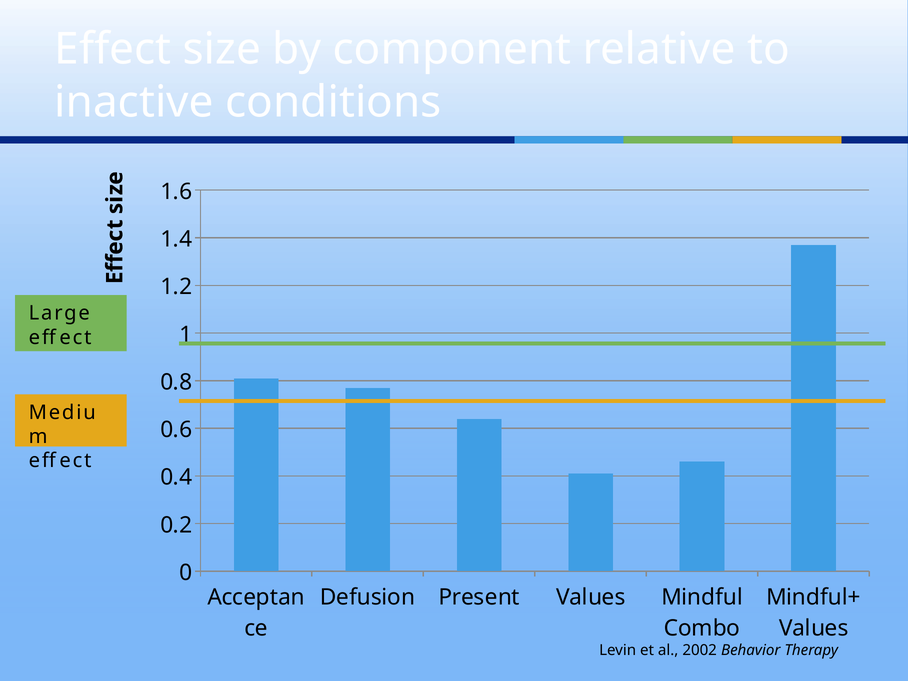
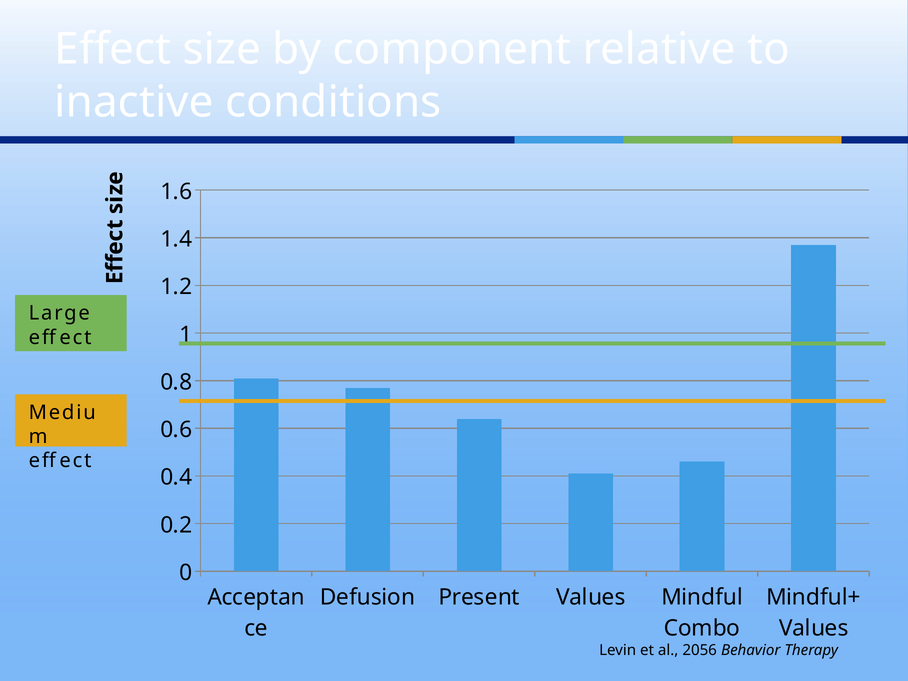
2002: 2002 -> 2056
